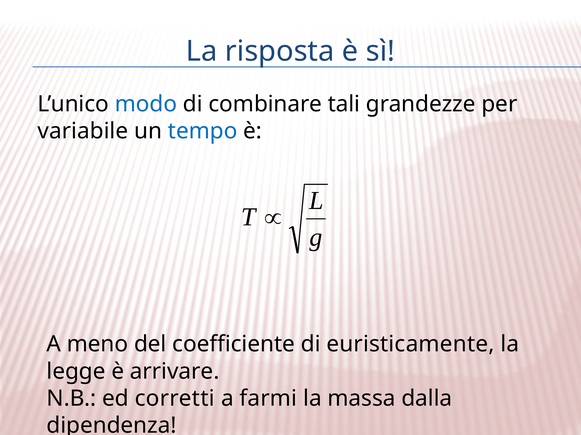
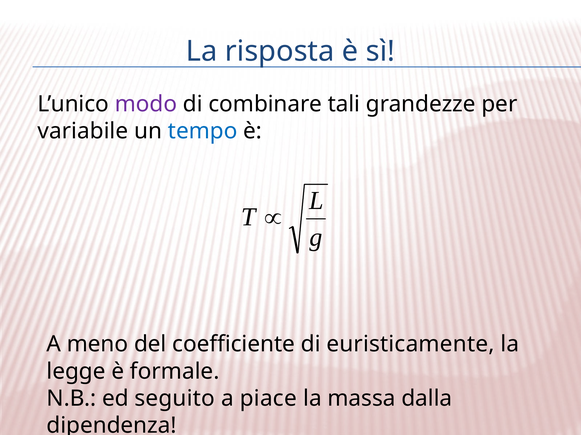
modo colour: blue -> purple
arrivare: arrivare -> formale
corretti: corretti -> seguito
farmi: farmi -> piace
